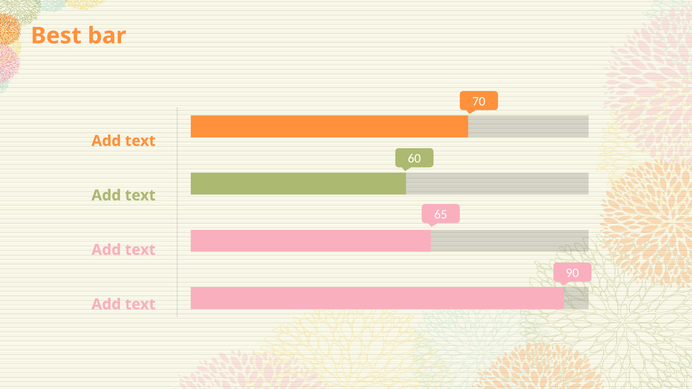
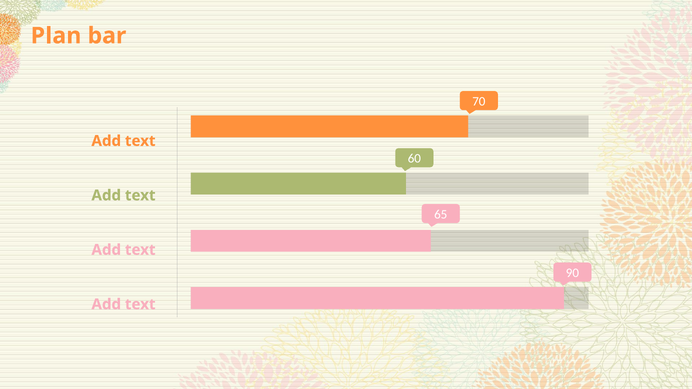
Best: Best -> Plan
